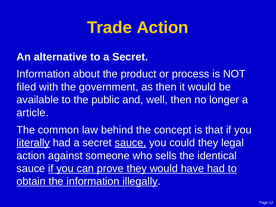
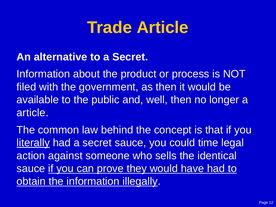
Trade Action: Action -> Article
sauce at (130, 143) underline: present -> none
could they: they -> time
